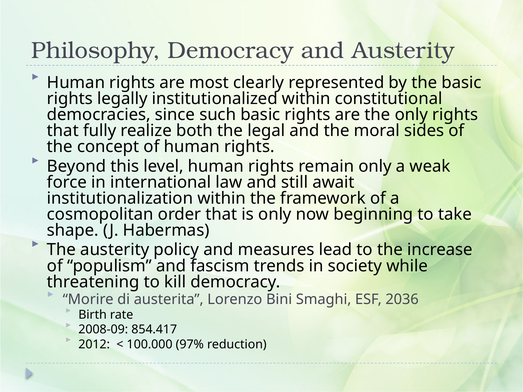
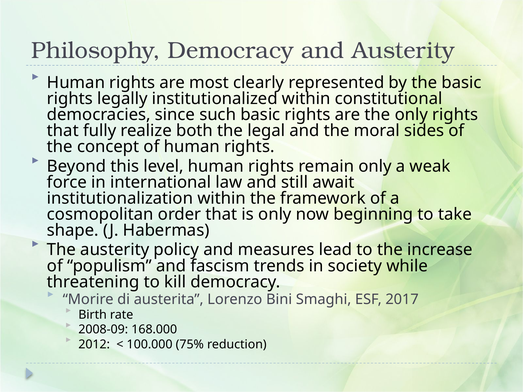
2036: 2036 -> 2017
854.417: 854.417 -> 168.000
97%: 97% -> 75%
